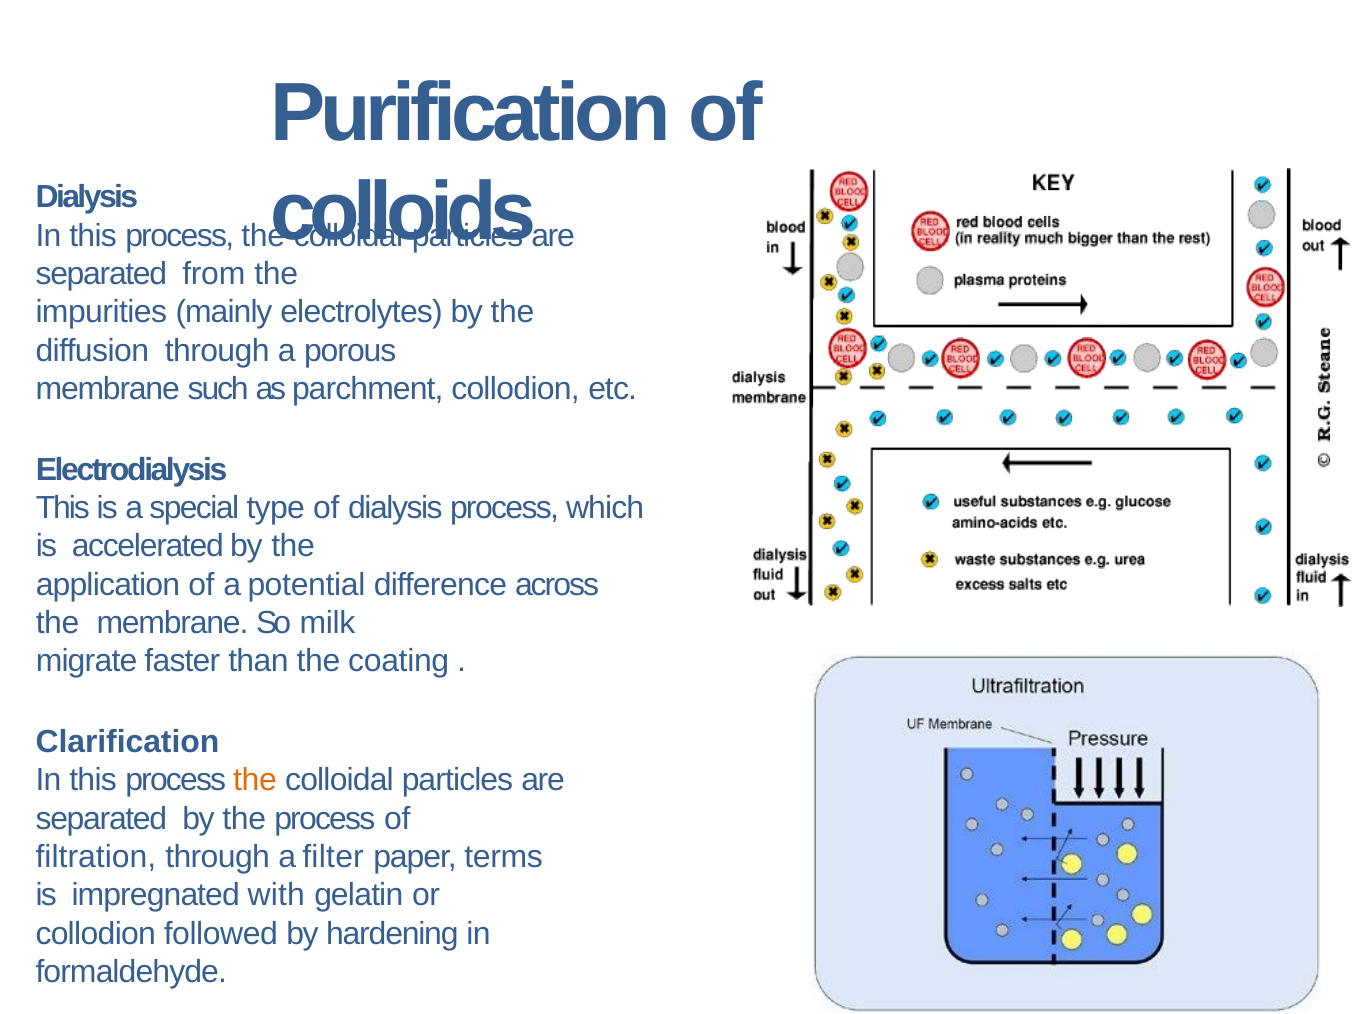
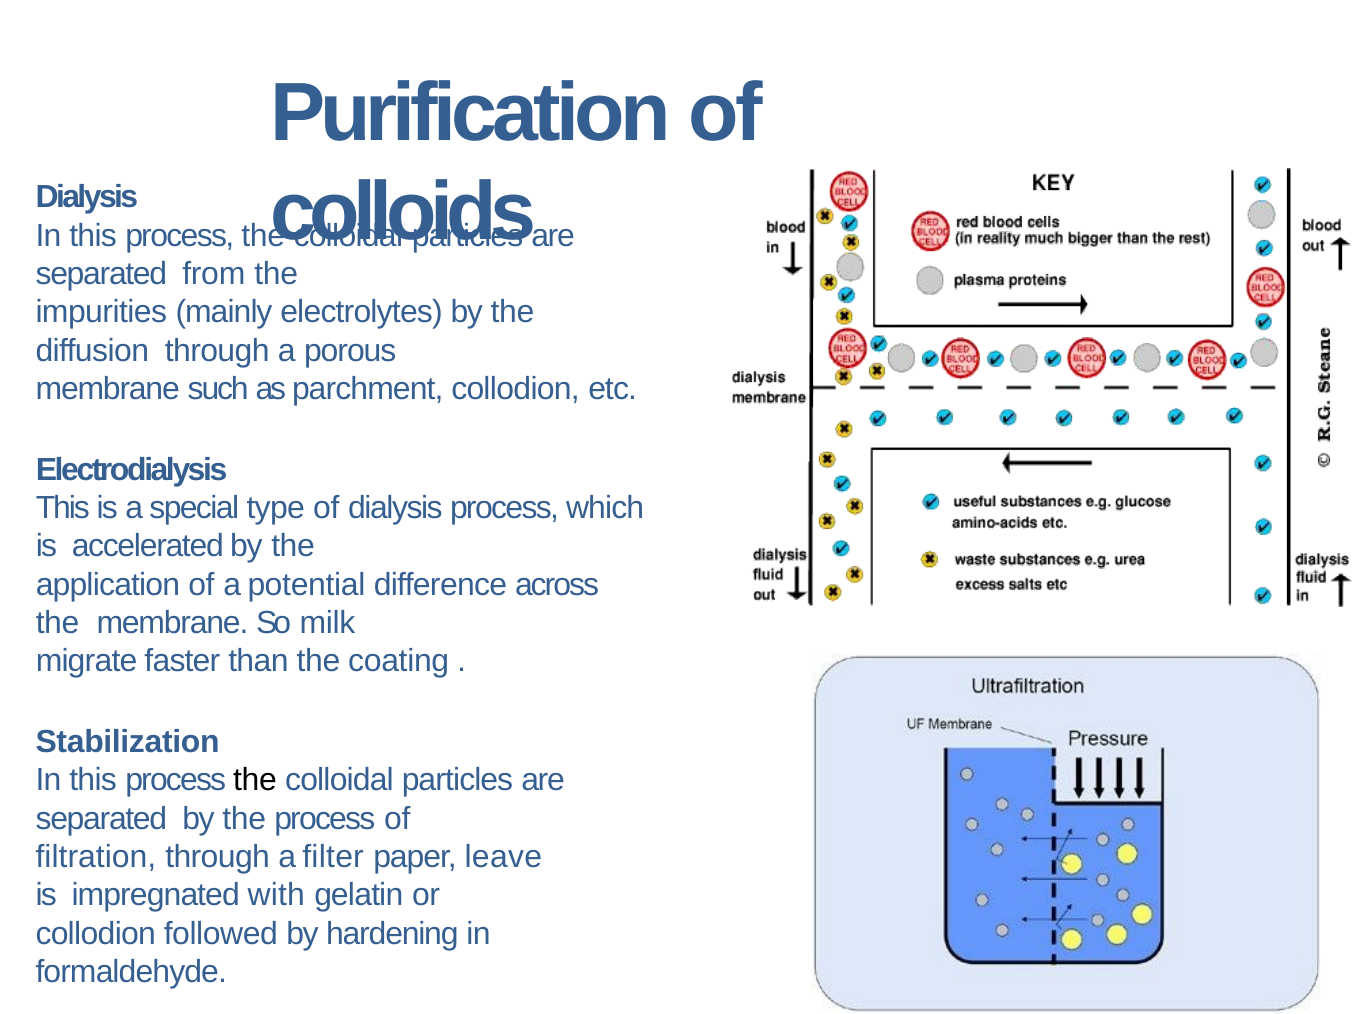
Clarification: Clarification -> Stabilization
the at (255, 780) colour: orange -> black
terms: terms -> leave
